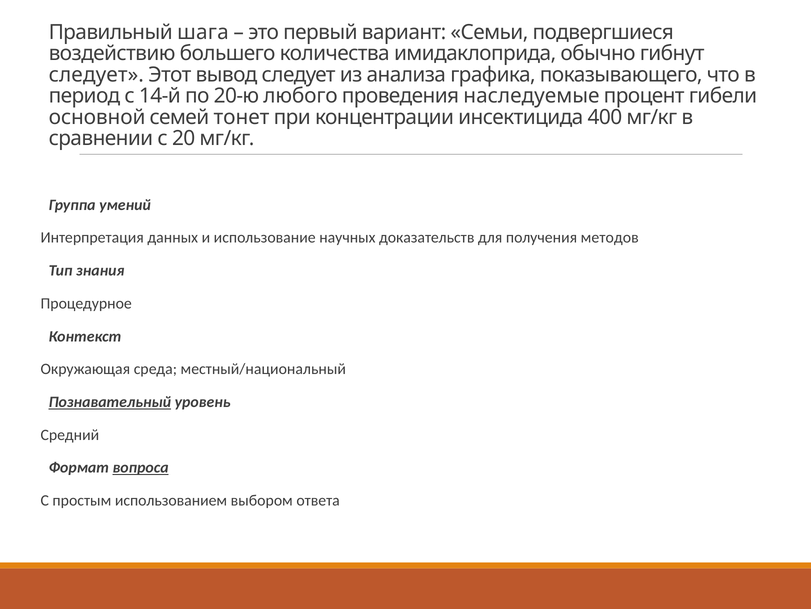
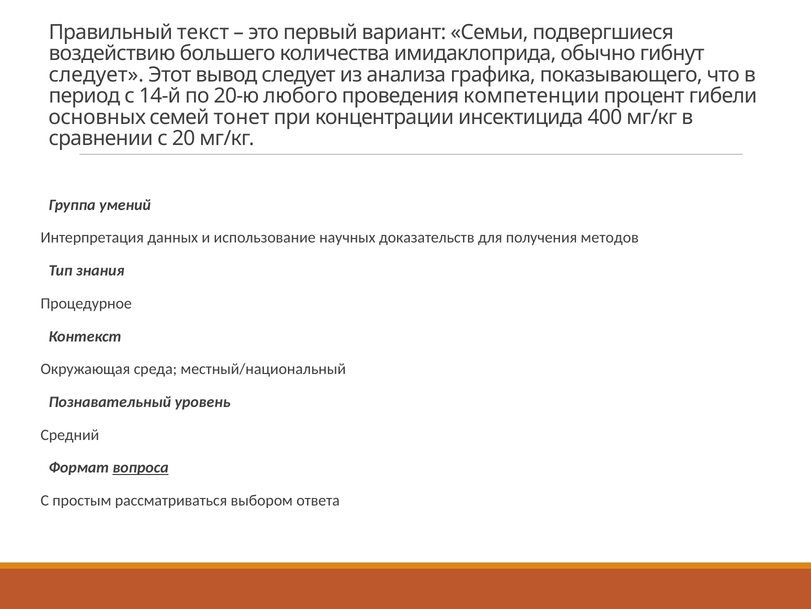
шага: шага -> текст
наследуемые: наследуемые -> компетенции
основной: основной -> основных
Познавательный underline: present -> none
использованием: использованием -> рассматриваться
